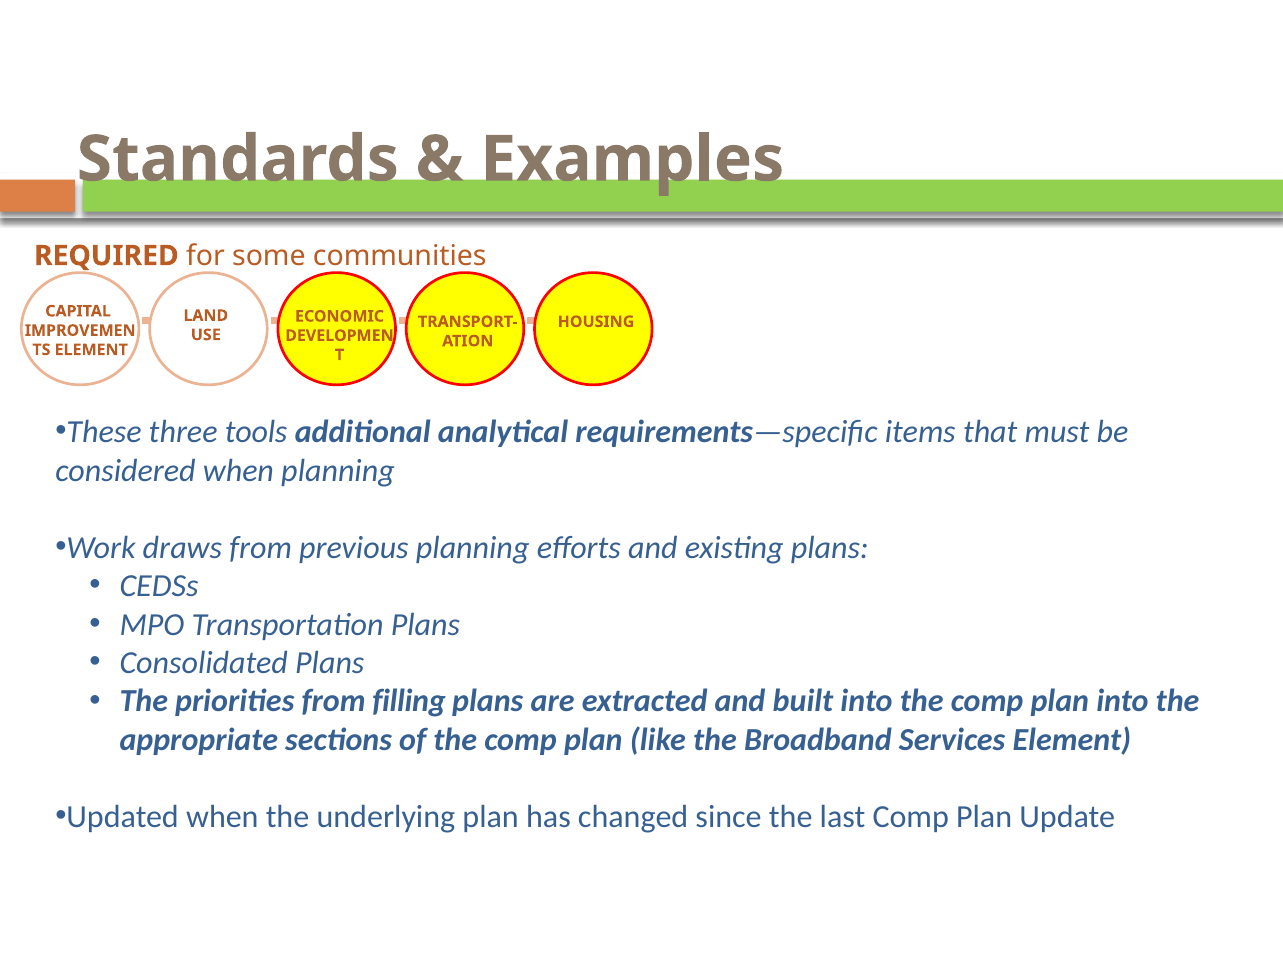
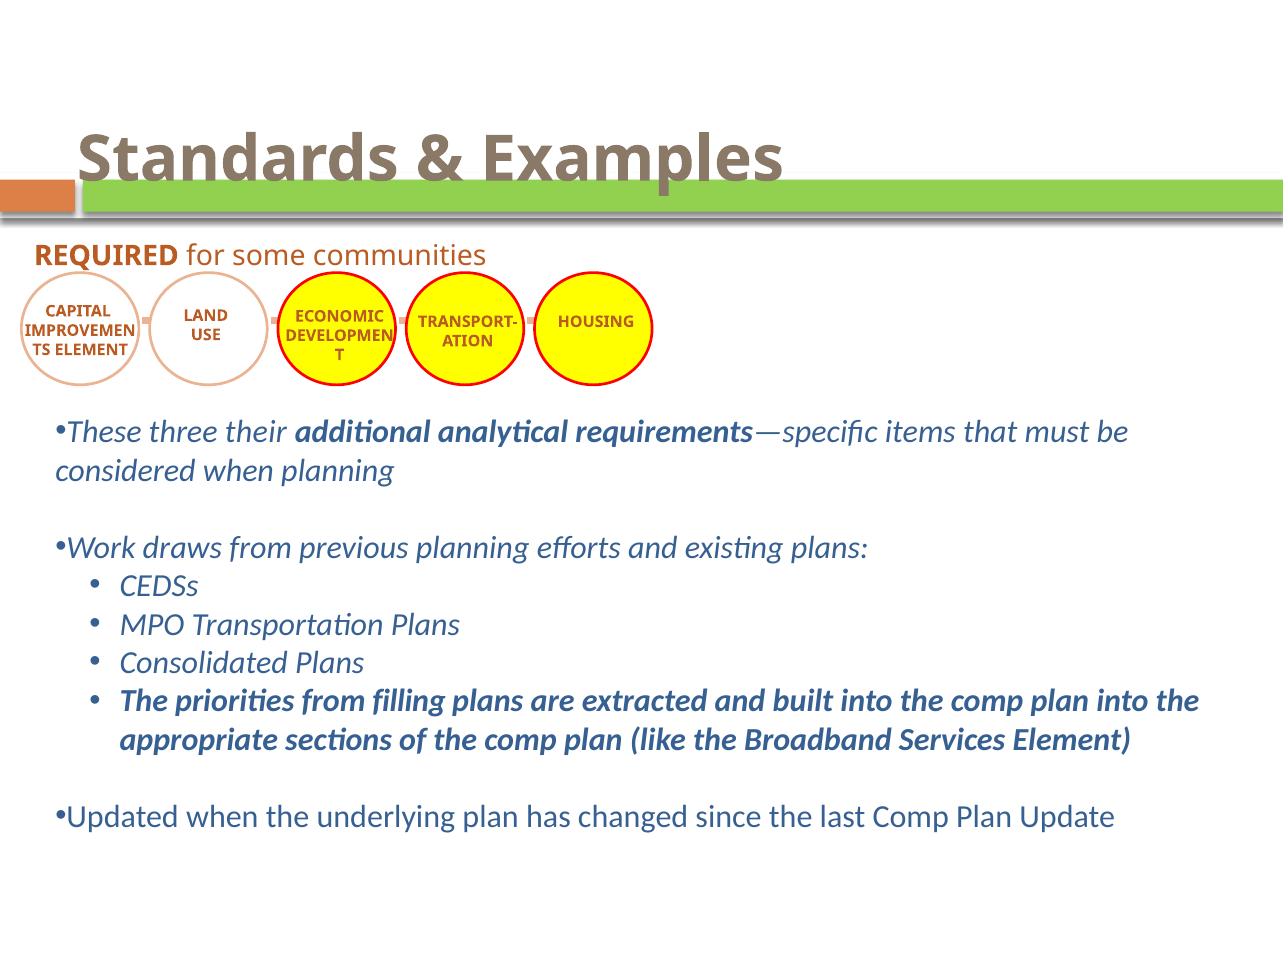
tools: tools -> their
